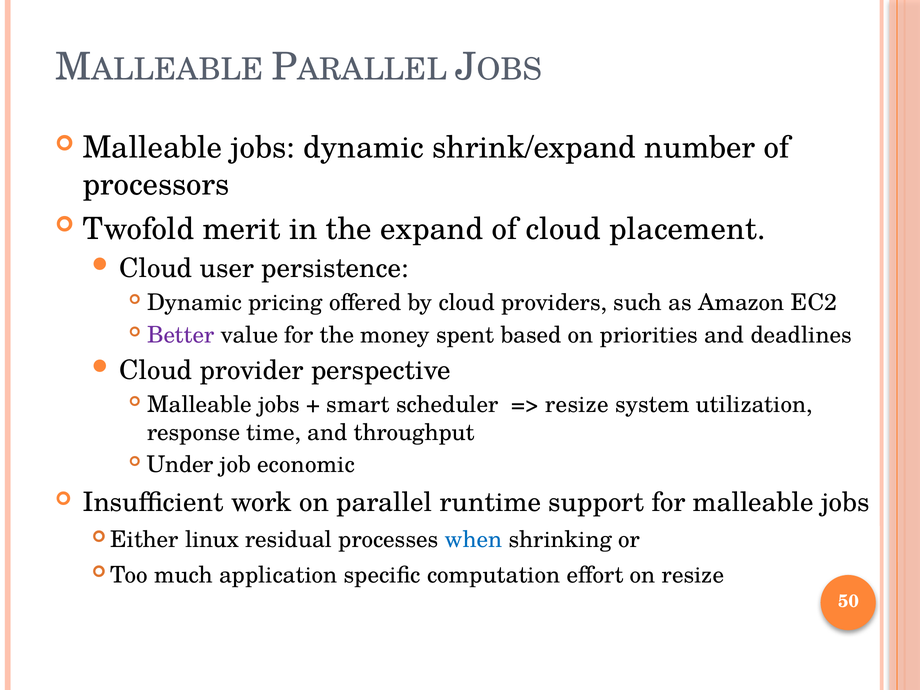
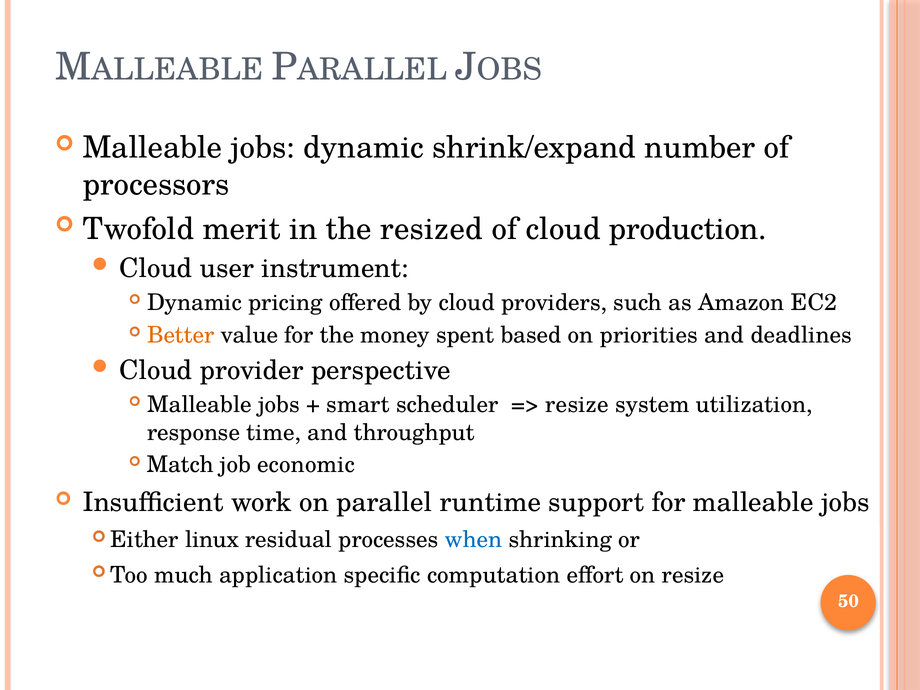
expand: expand -> resized
placement: placement -> production
persistence: persistence -> instrument
Better colour: purple -> orange
Under: Under -> Match
